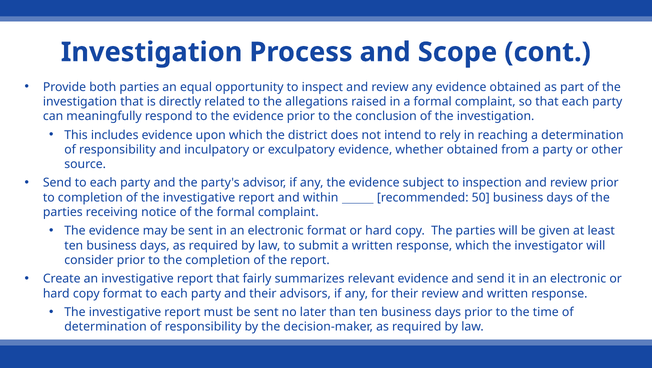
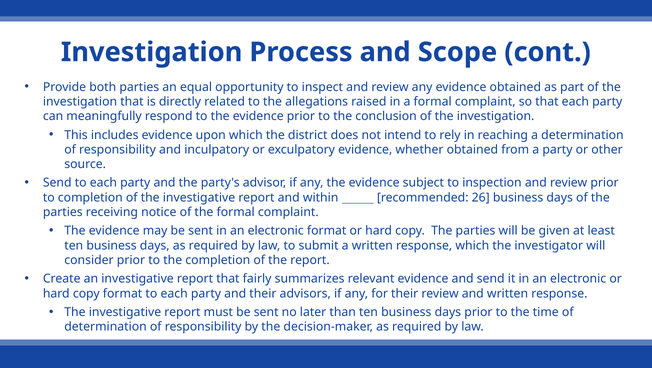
50: 50 -> 26
